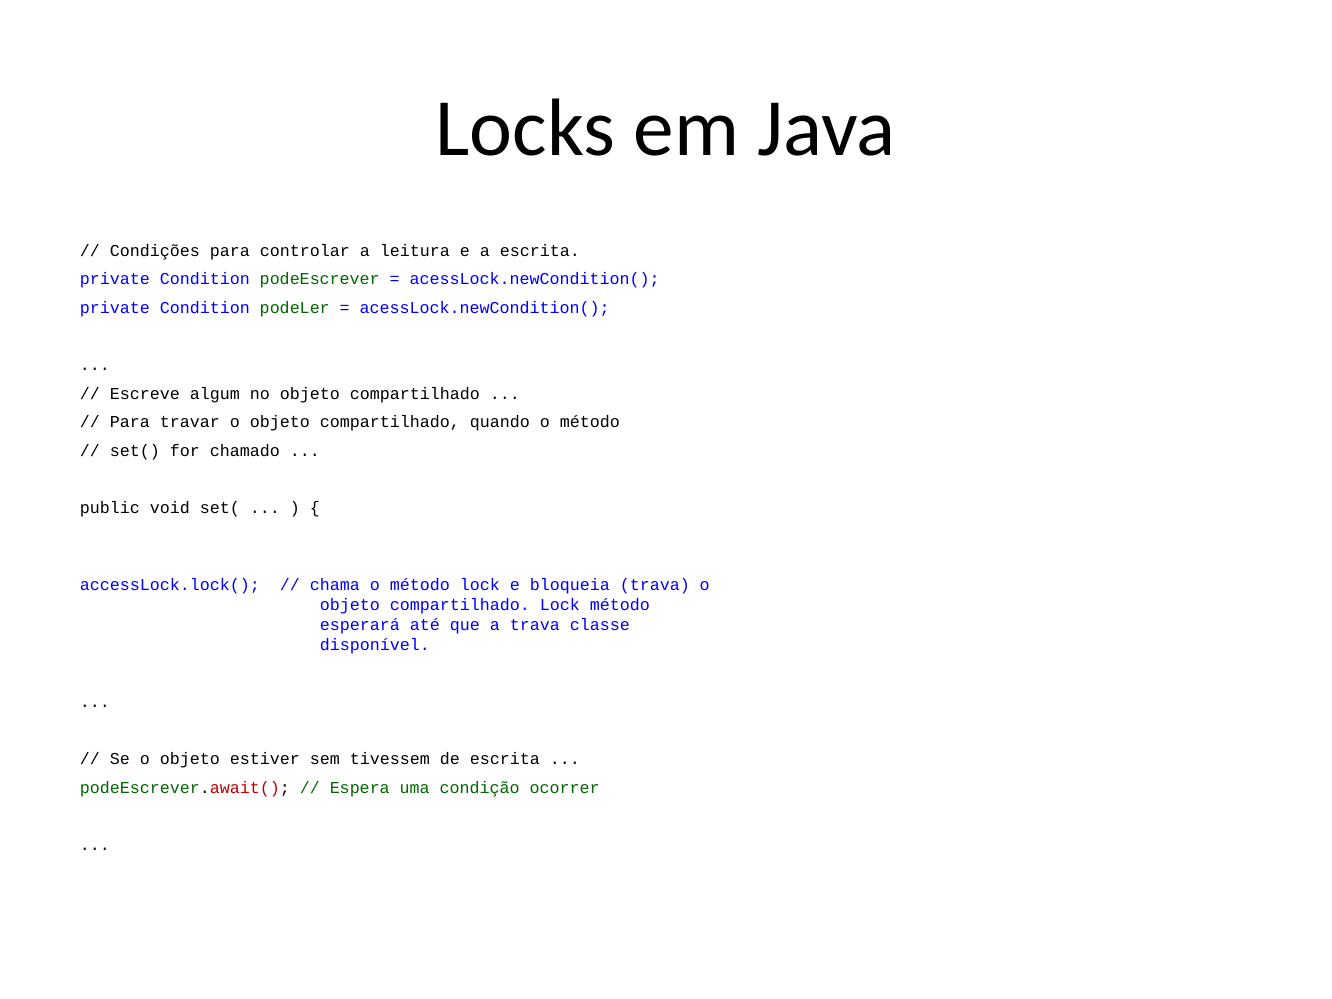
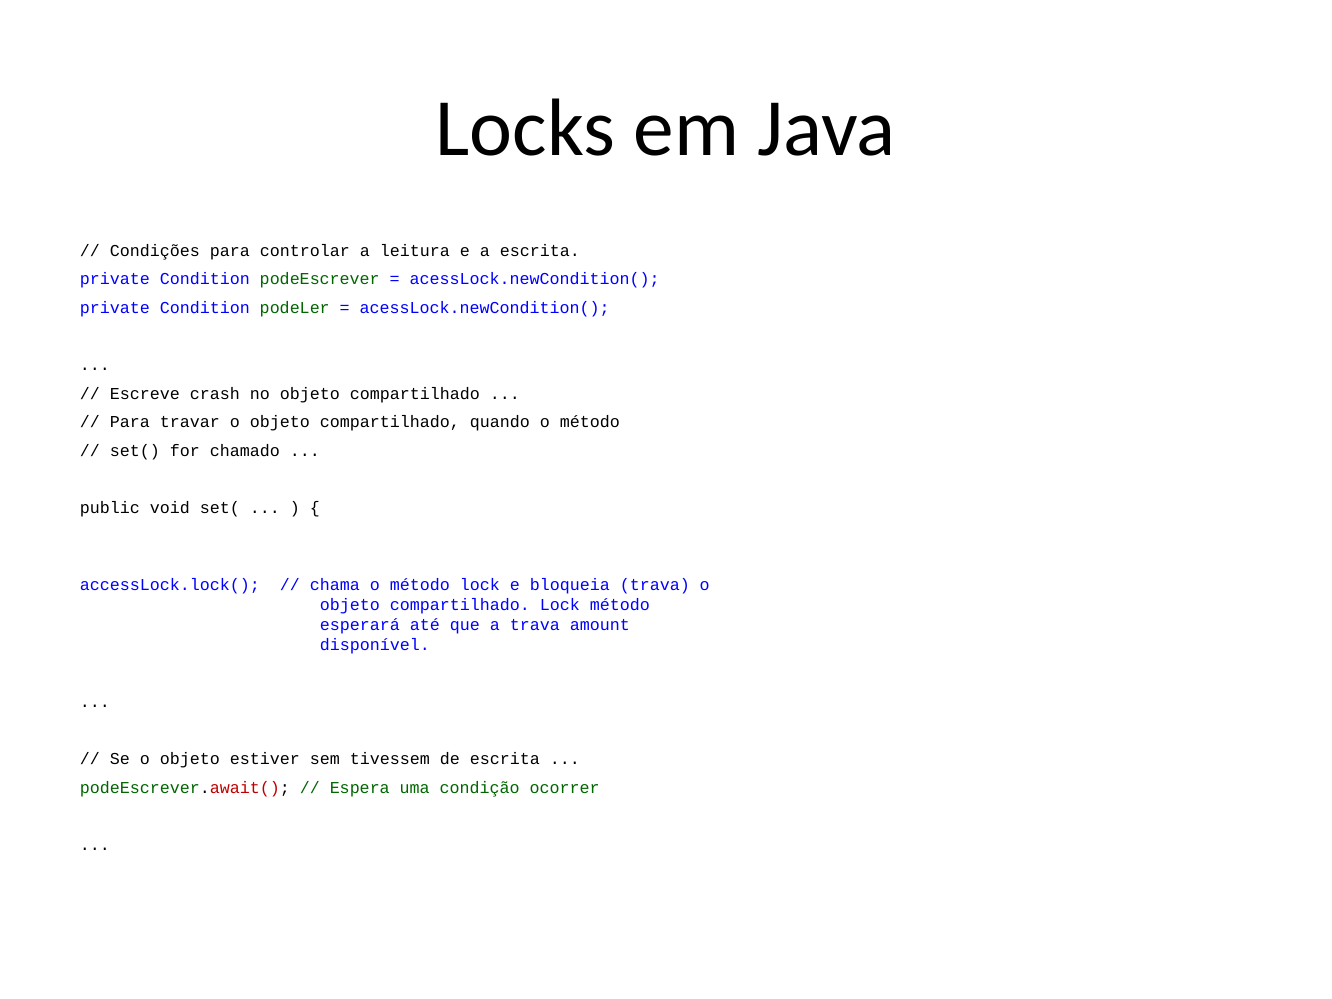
algum: algum -> crash
classe: classe -> amount
